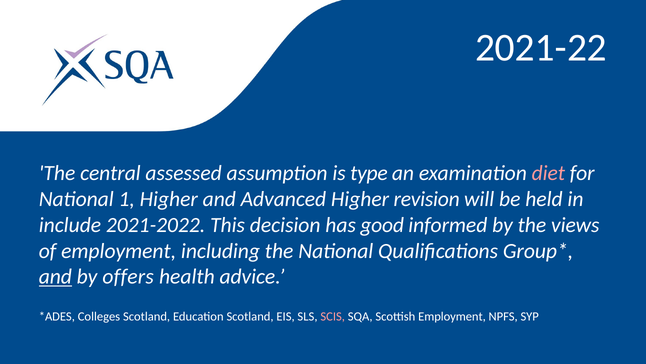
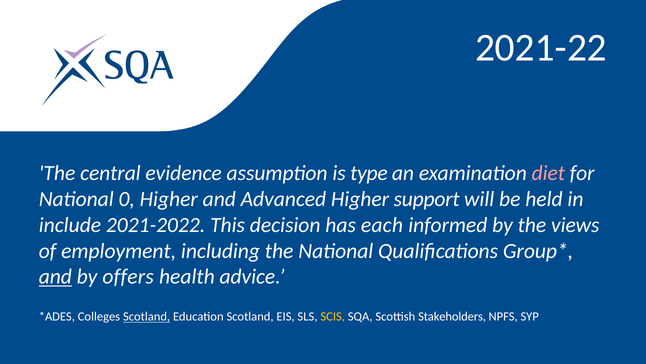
assessed: assessed -> evidence
1: 1 -> 0
revision: revision -> support
good: good -> each
Scotland at (147, 316) underline: none -> present
SCIS colour: pink -> yellow
Scottish Employment: Employment -> Stakeholders
